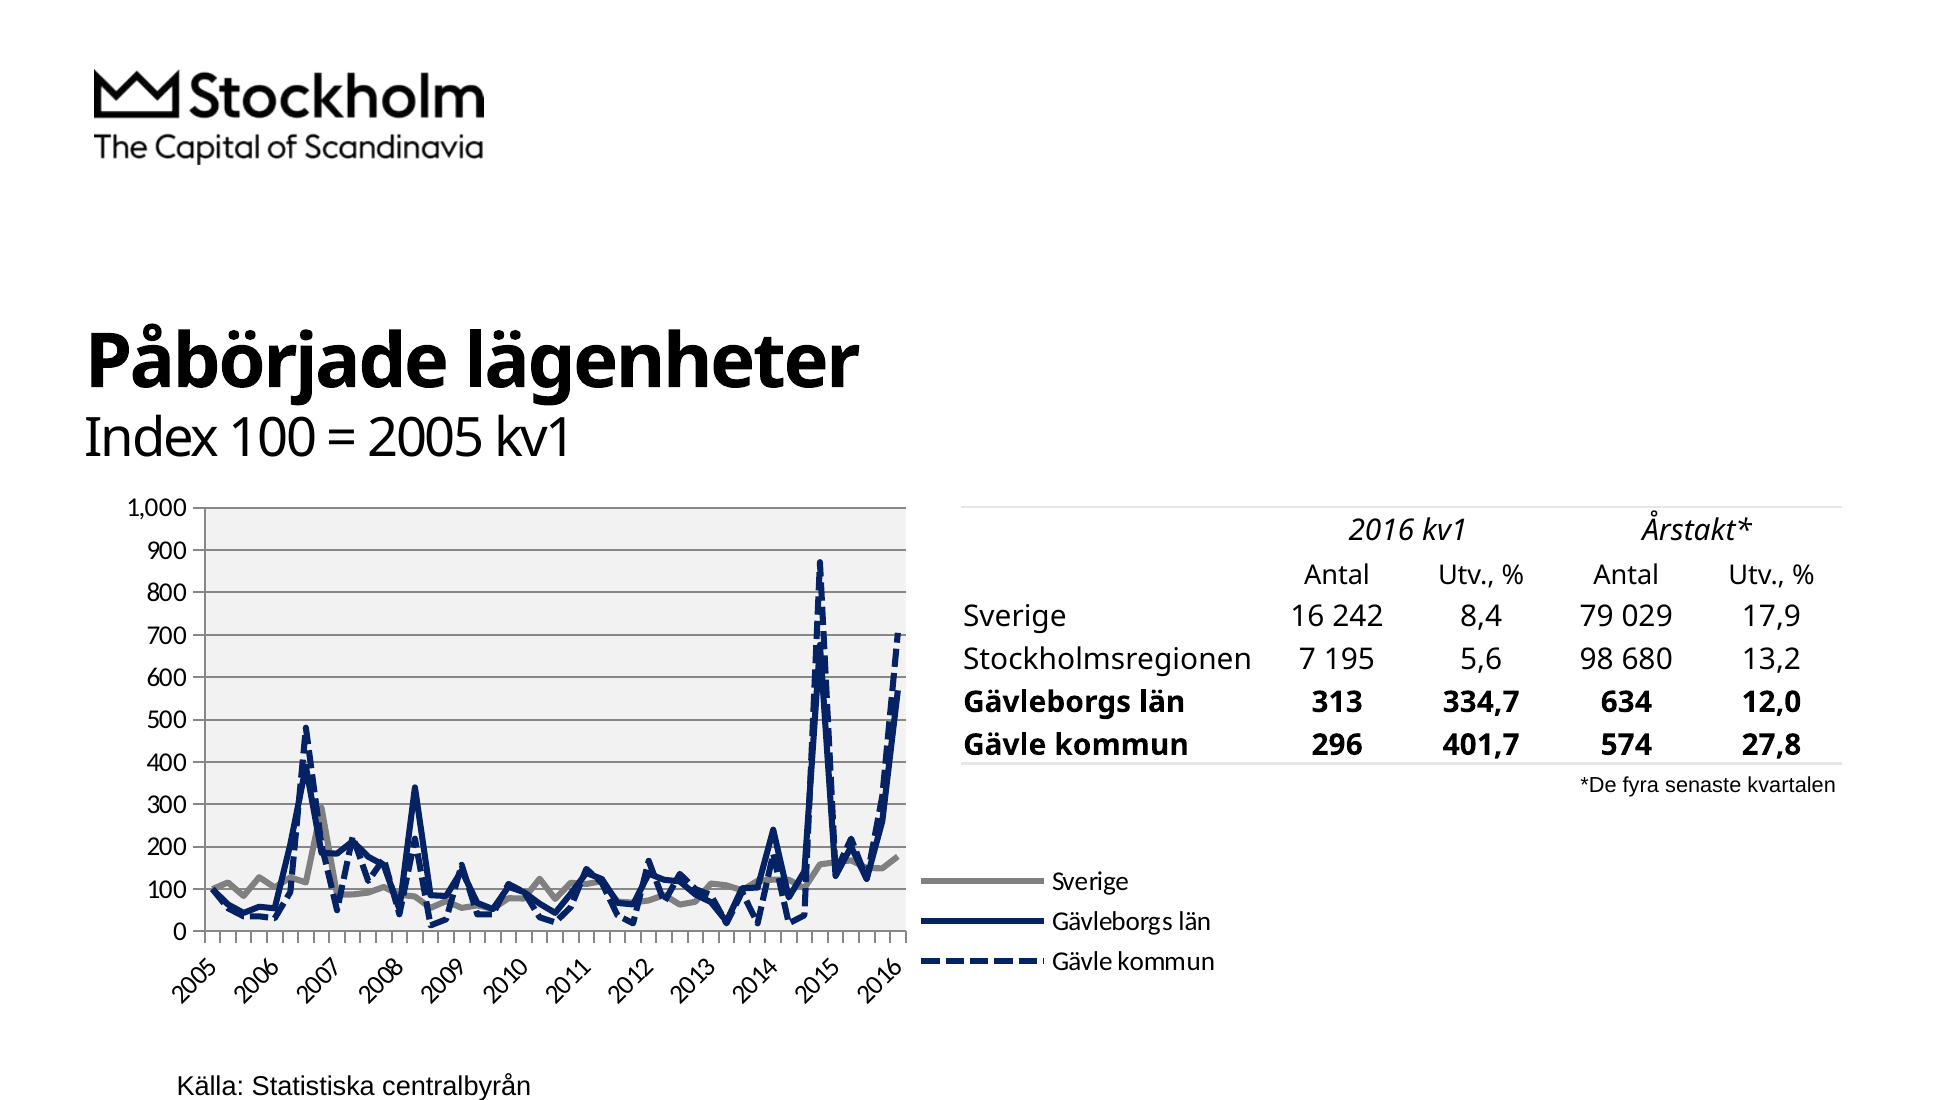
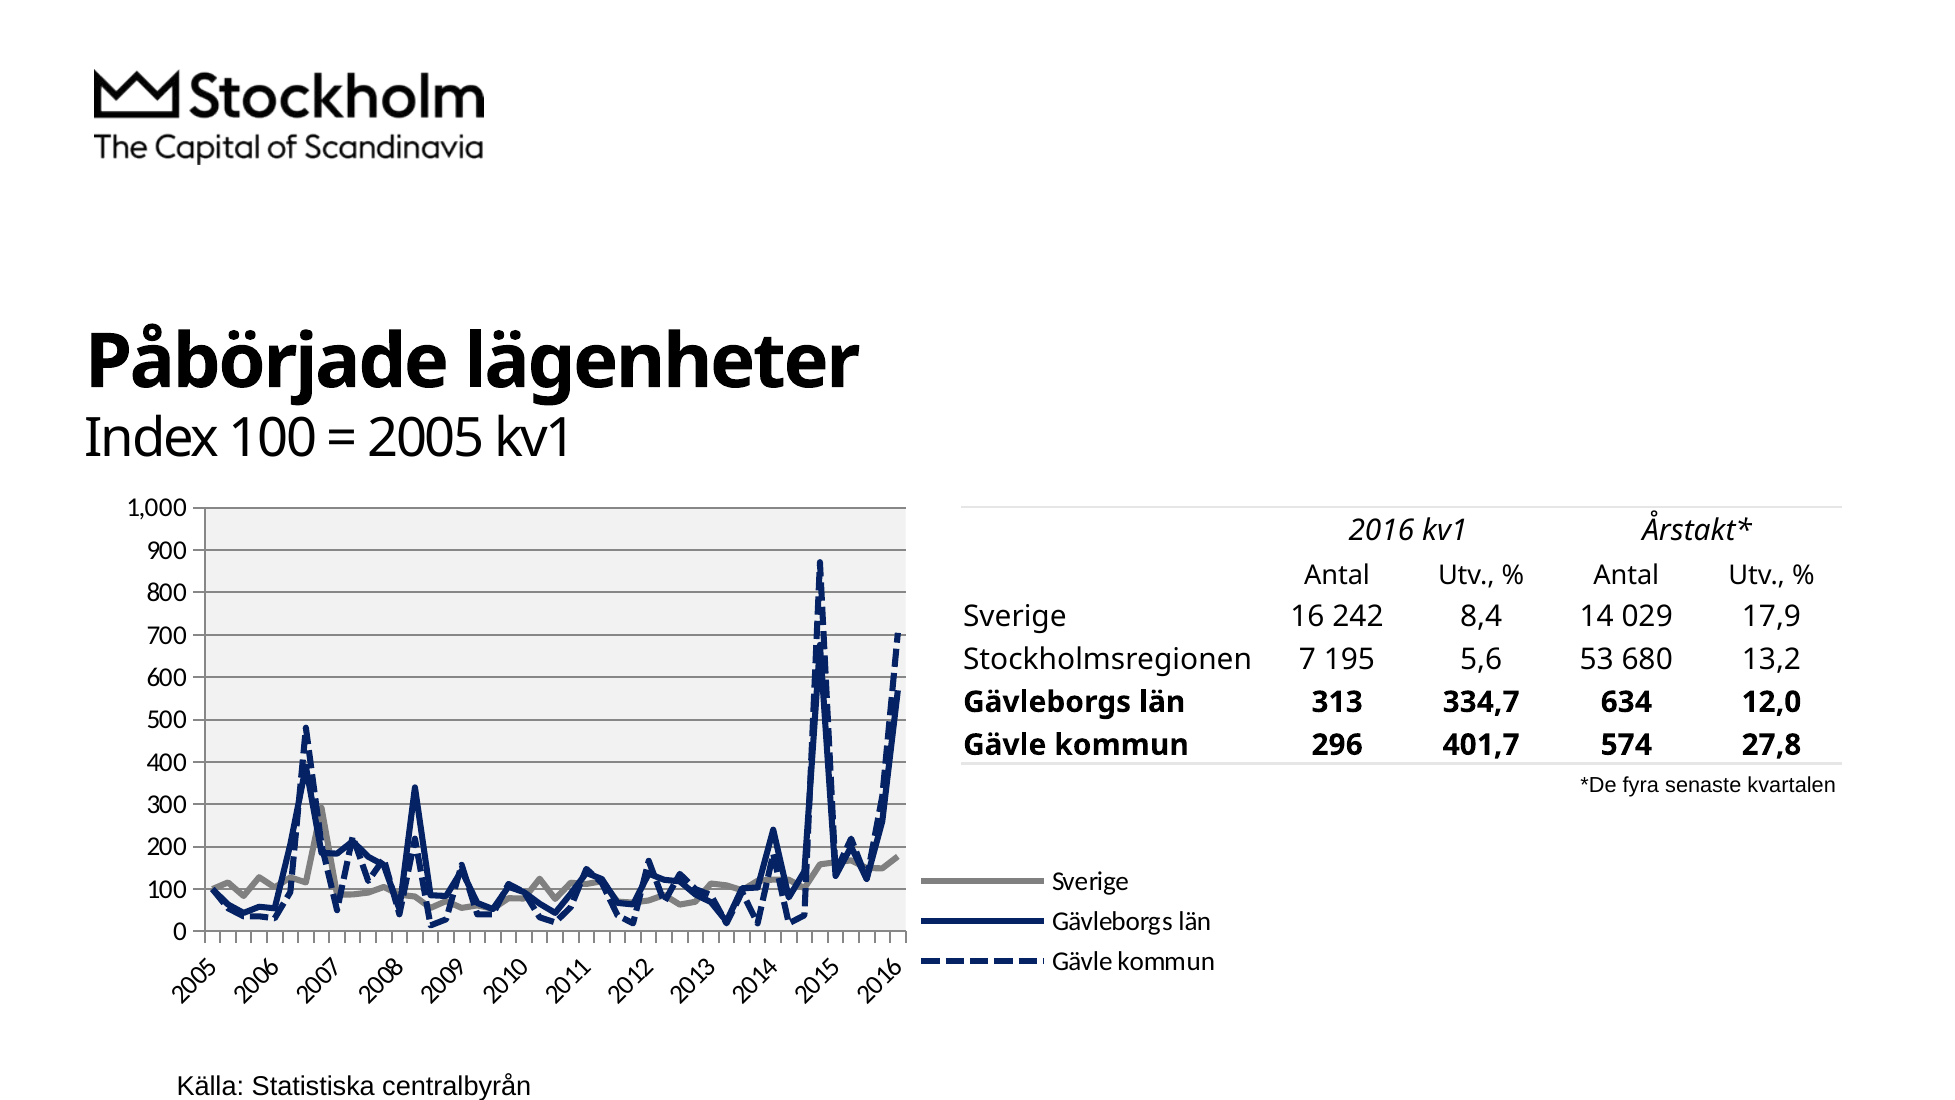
79: 79 -> 14
98: 98 -> 53
